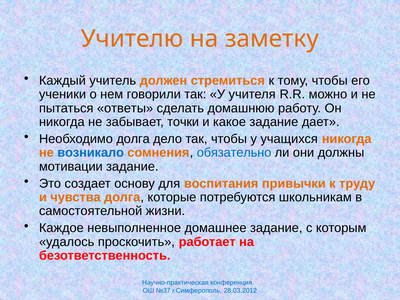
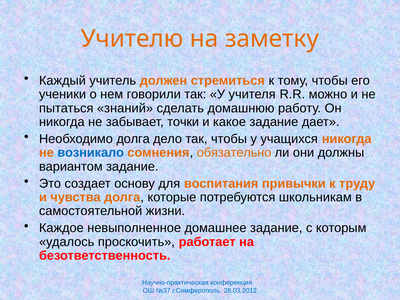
ответы: ответы -> знаний
обязательно colour: blue -> orange
мотивации: мотивации -> вариантом
